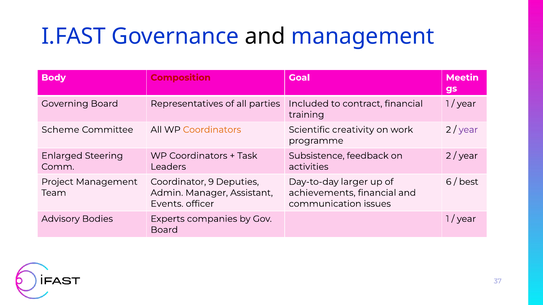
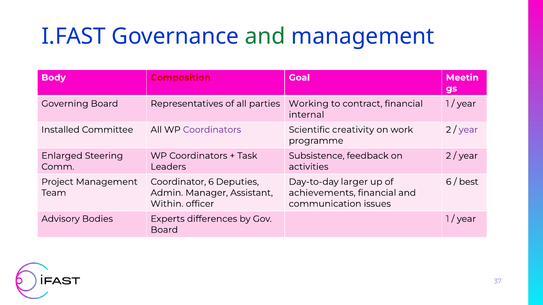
and at (265, 37) colour: black -> green
Included: Included -> Working
training: training -> internal
Scheme: Scheme -> Installed
Coordinators at (212, 130) colour: orange -> purple
Coordinator 9: 9 -> 6
Events: Events -> Within
companies: companies -> differences
